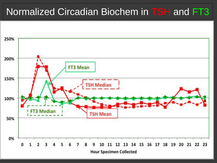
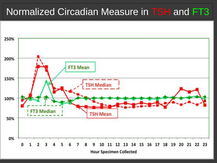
Biochem: Biochem -> Measure
